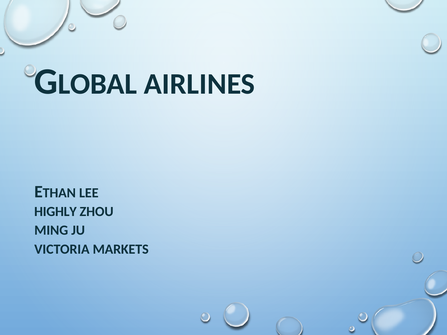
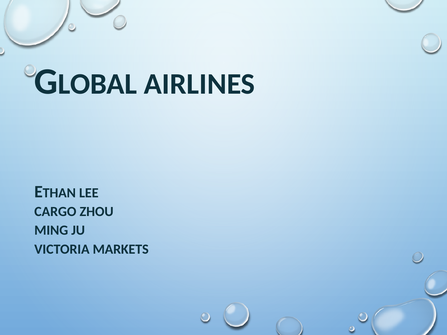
HIGHLY: HIGHLY -> CARGO
